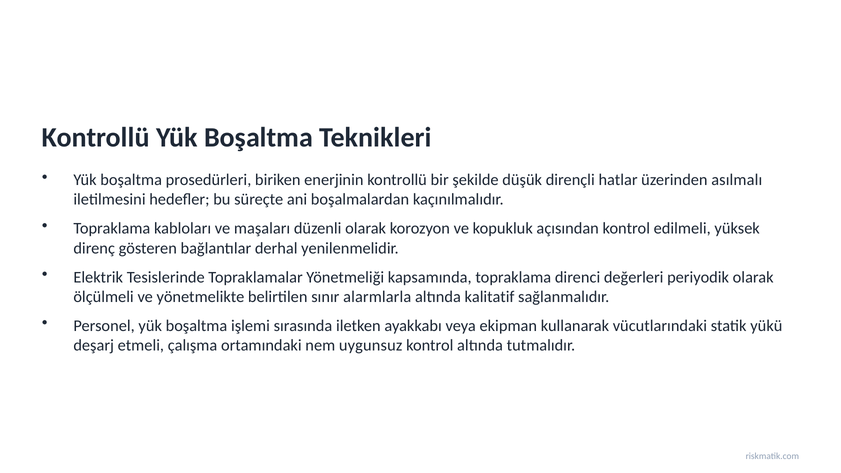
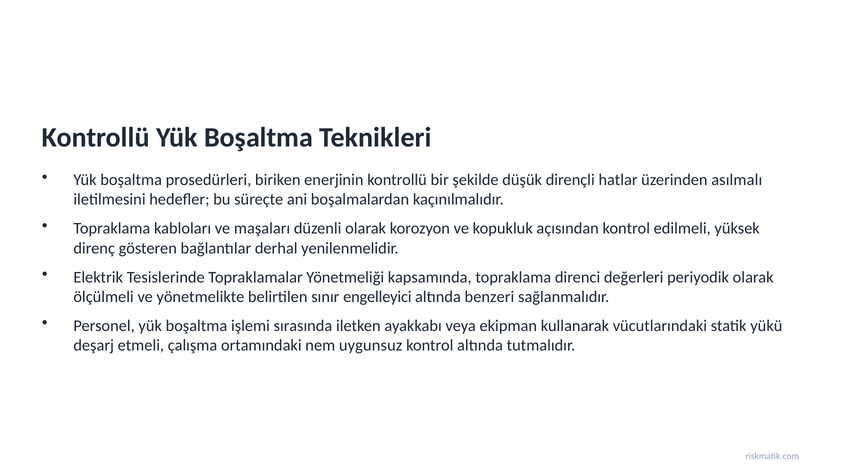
alarmlarla: alarmlarla -> engelleyici
kalitatif: kalitatif -> benzeri
